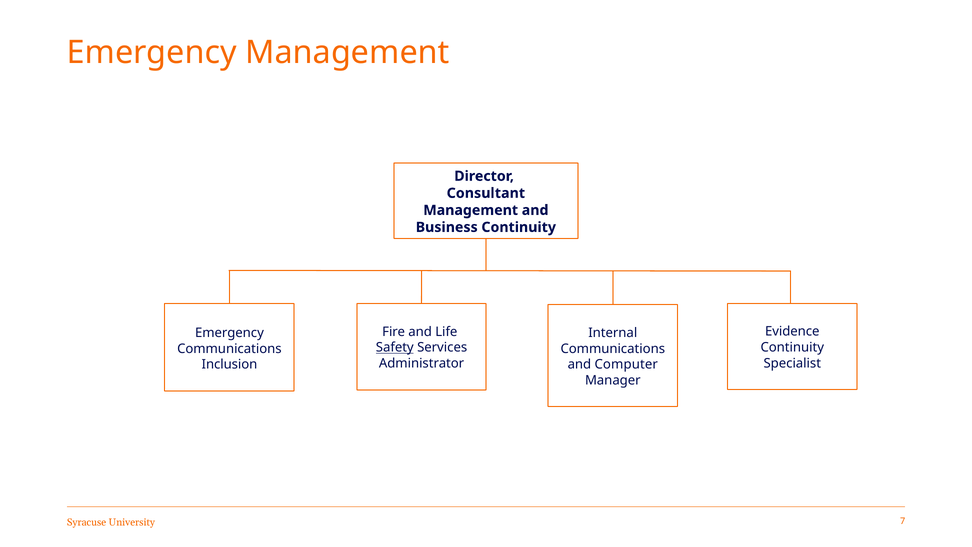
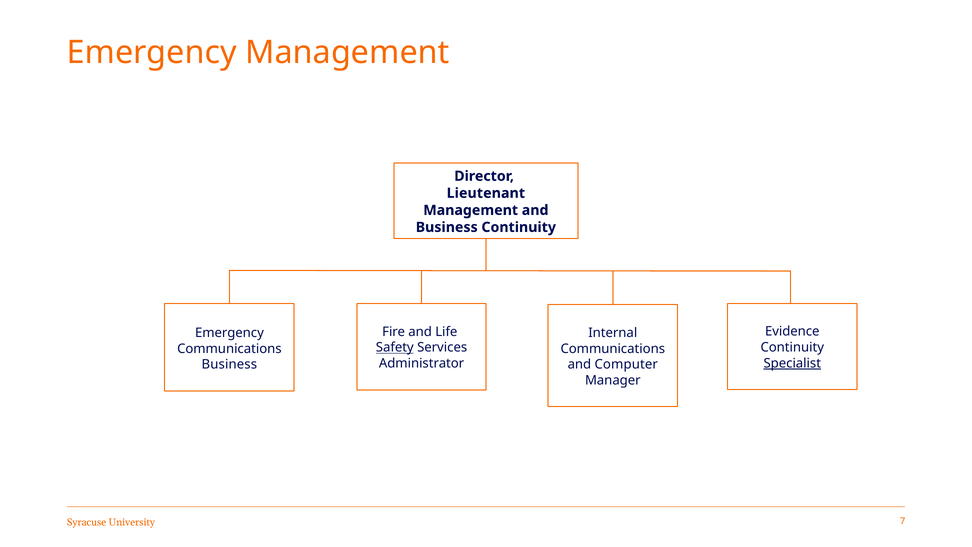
Consultant: Consultant -> Lieutenant
Specialist underline: none -> present
Inclusion at (229, 364): Inclusion -> Business
